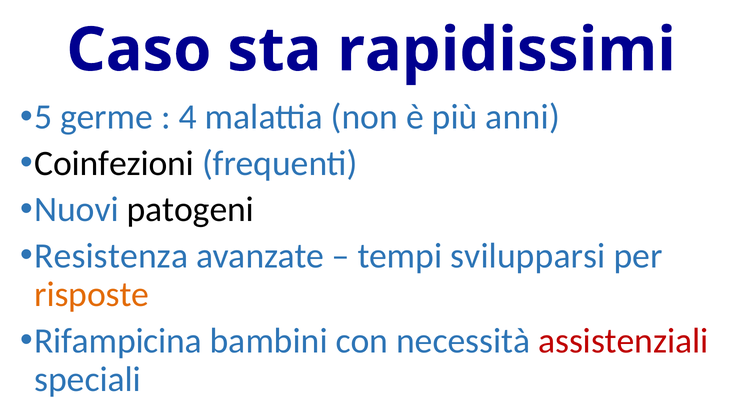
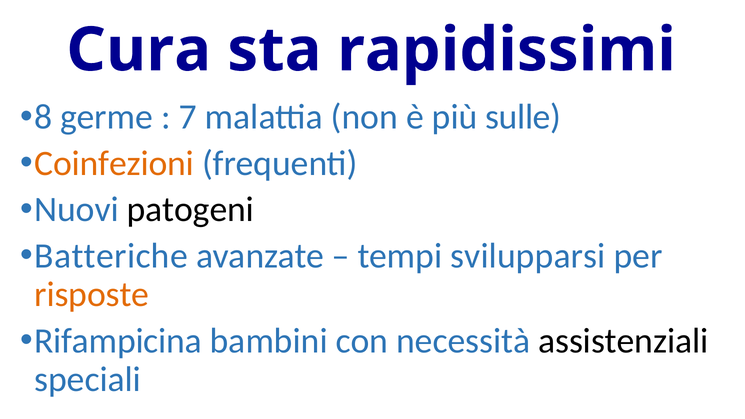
Caso: Caso -> Cura
5: 5 -> 8
4: 4 -> 7
anni: anni -> sulle
Coinfezioni colour: black -> orange
Resistenza: Resistenza -> Batteriche
assistenziali colour: red -> black
